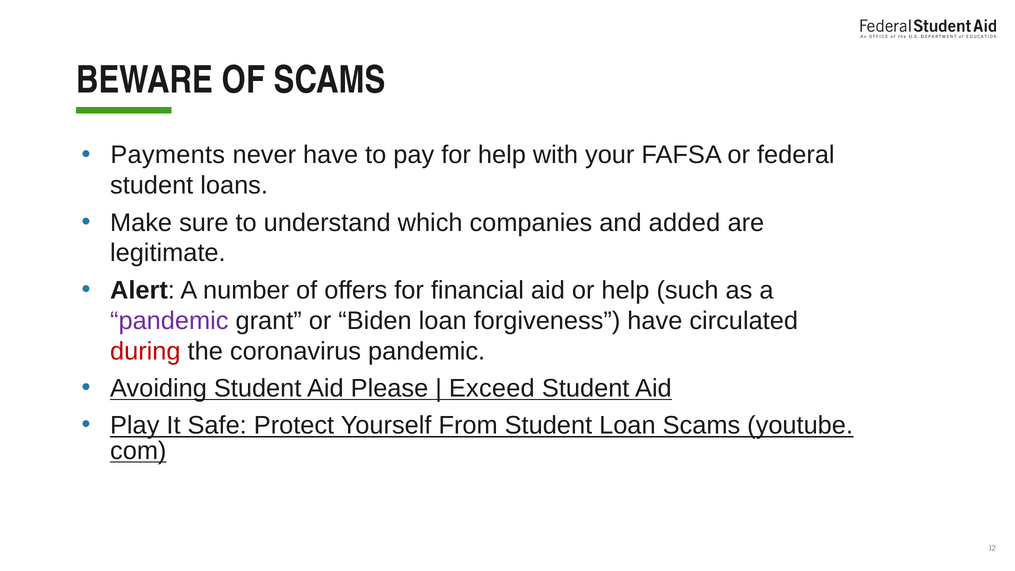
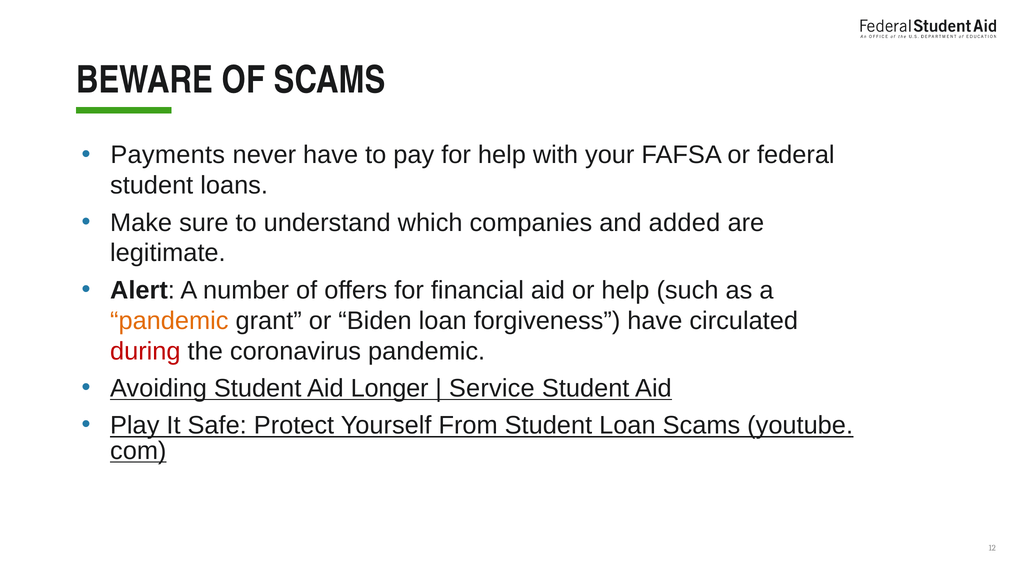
pandemic at (169, 321) colour: purple -> orange
Please: Please -> Longer
Exceed: Exceed -> Service
